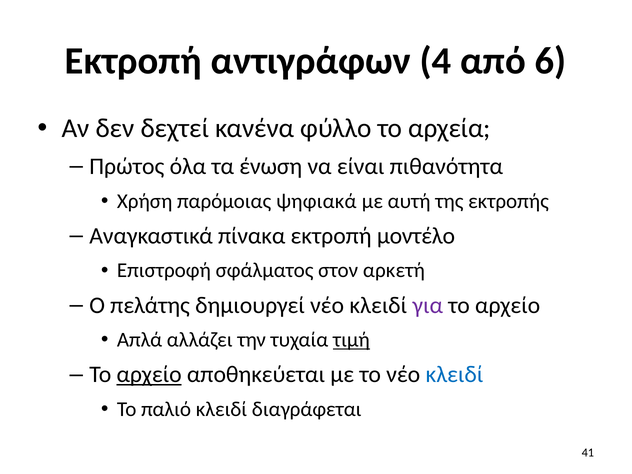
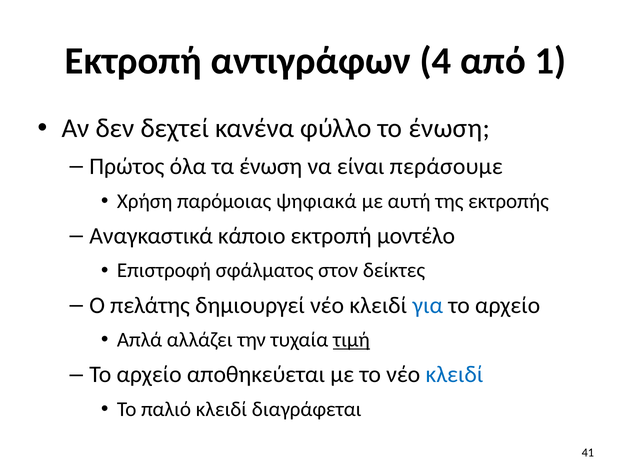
6: 6 -> 1
το αρχεία: αρχεία -> ένωση
πιθανότητα: πιθανότητα -> περάσουμε
πίνακα: πίνακα -> κάποιο
αρκετή: αρκετή -> δείκτες
για colour: purple -> blue
αρχείο at (149, 375) underline: present -> none
